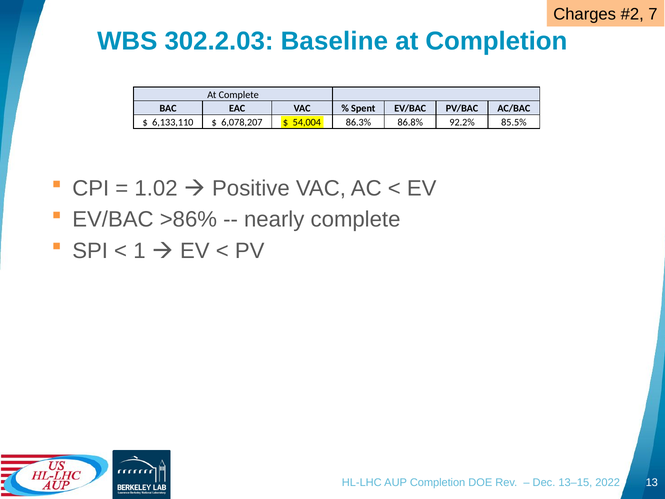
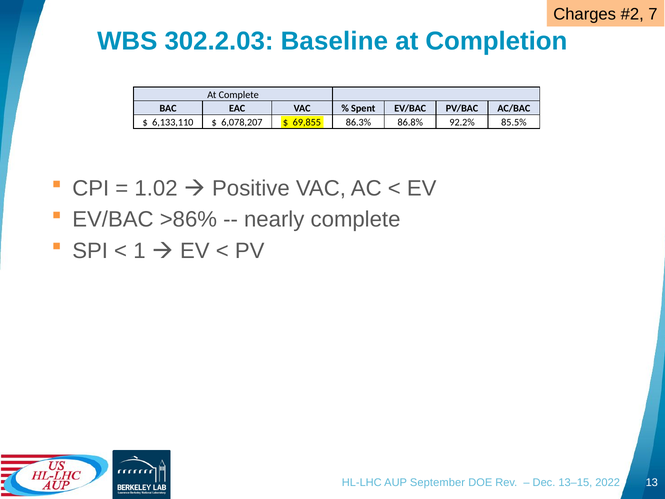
54,004: 54,004 -> 69,855
AUP Completion: Completion -> September
